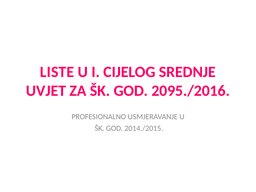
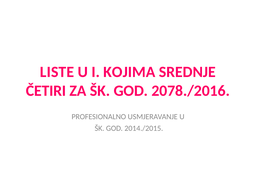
CIJELOG: CIJELOG -> KOJIMA
UVJET: UVJET -> ČETIRI
2095./2016: 2095./2016 -> 2078./2016
